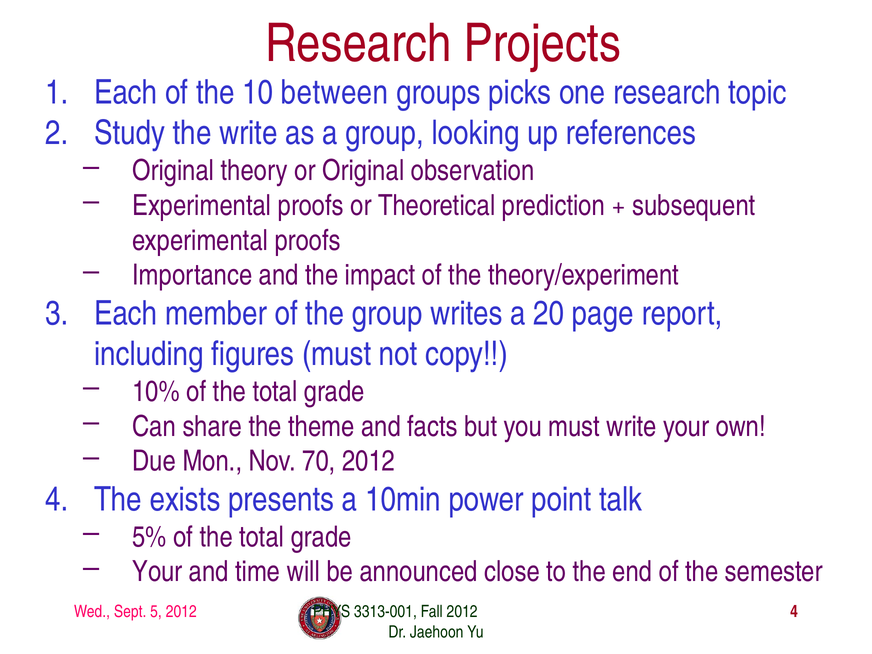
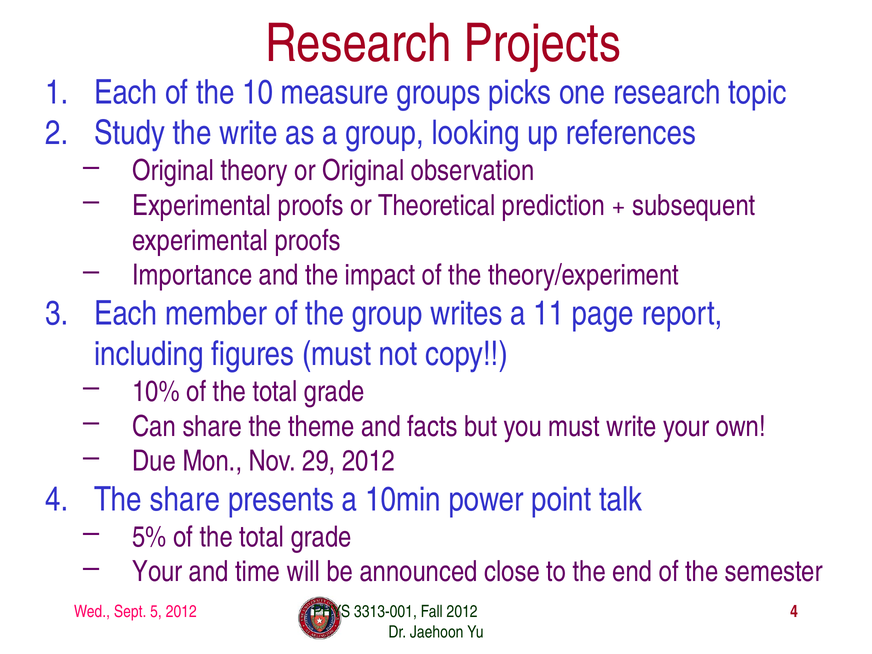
between: between -> measure
20: 20 -> 11
70: 70 -> 29
The exists: exists -> share
